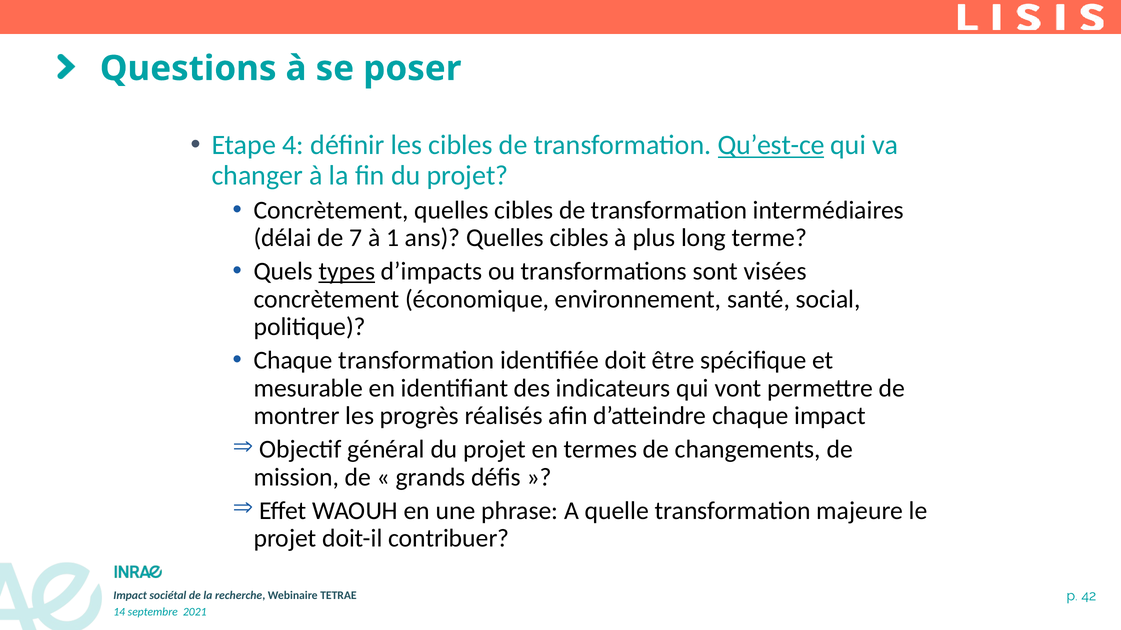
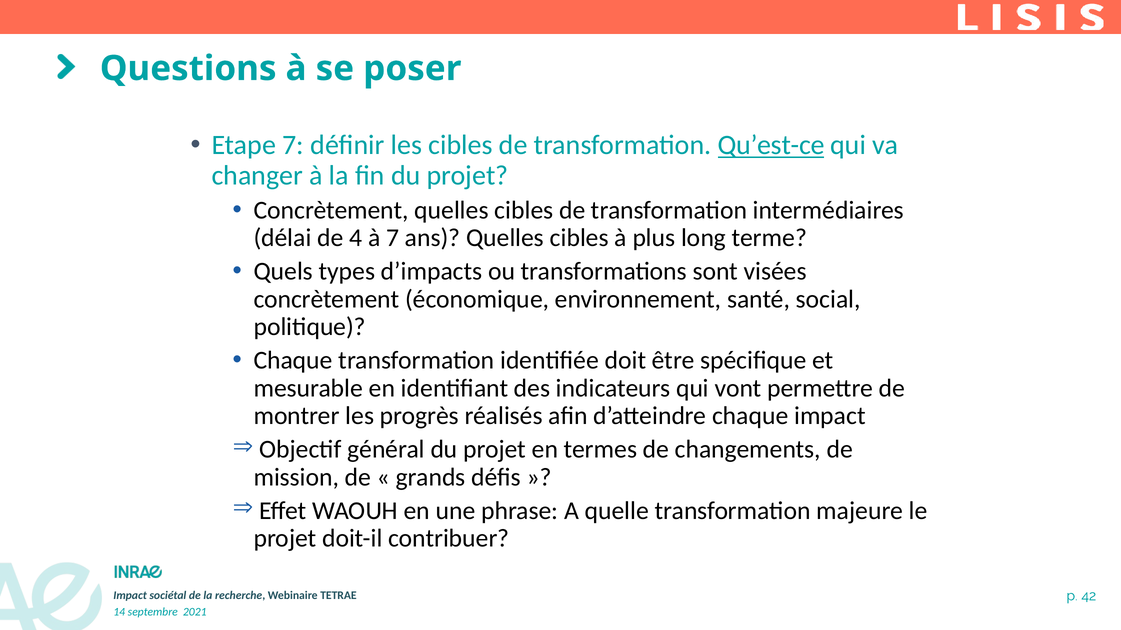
Etape 4: 4 -> 7
7: 7 -> 4
à 1: 1 -> 7
types underline: present -> none
